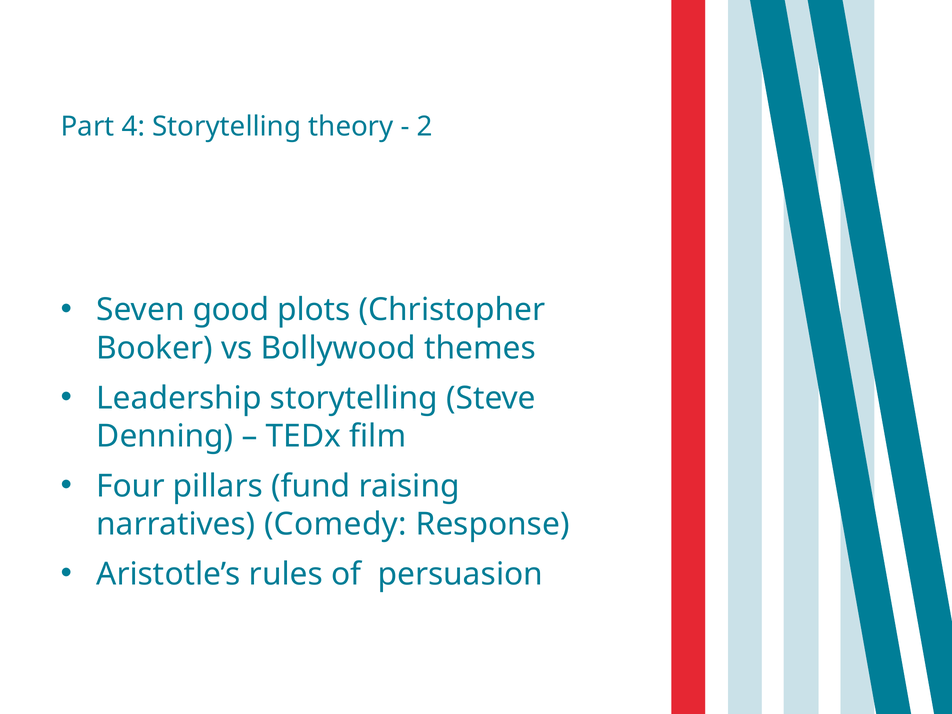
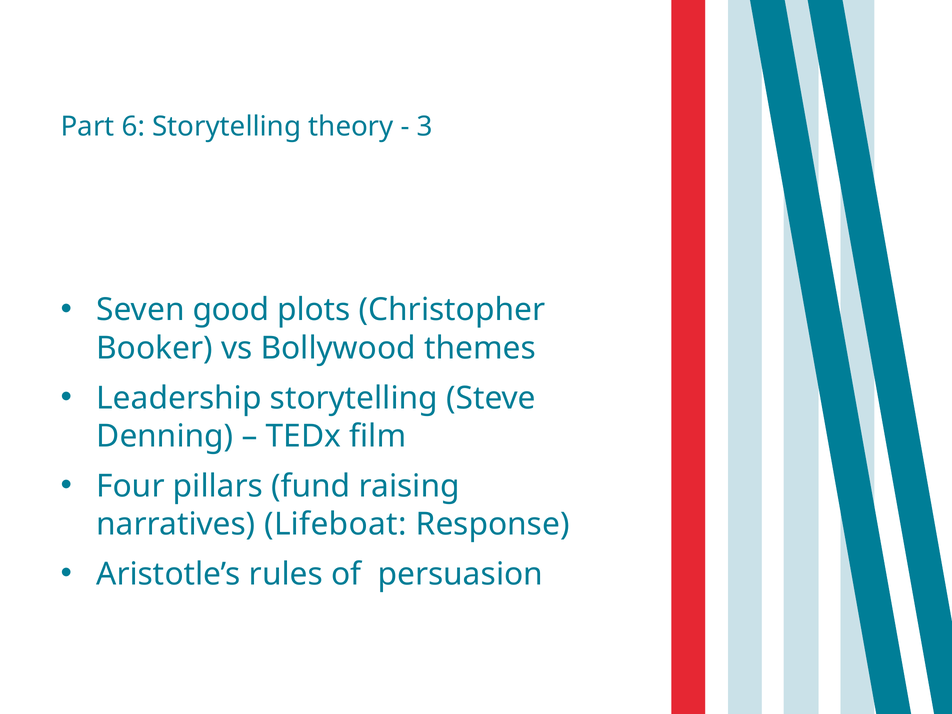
4: 4 -> 6
2: 2 -> 3
Comedy: Comedy -> Lifeboat
